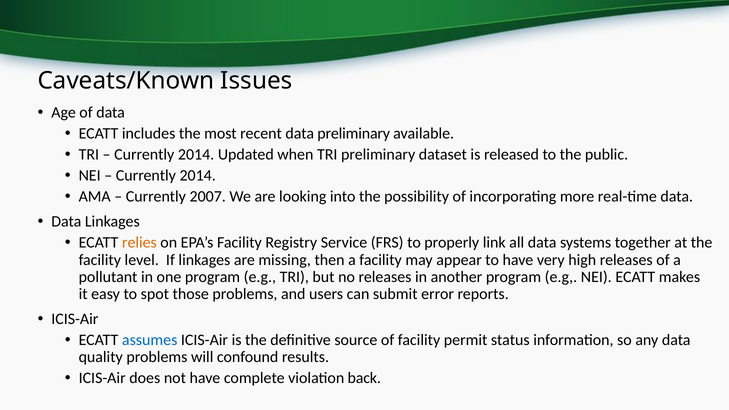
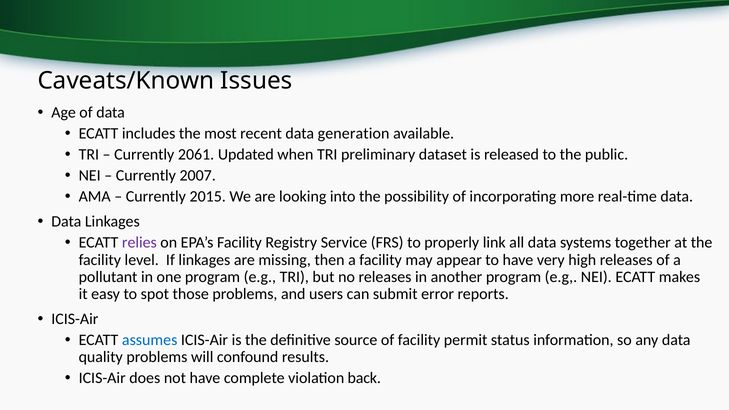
data preliminary: preliminary -> generation
2014 at (196, 155): 2014 -> 2061
2014 at (198, 176): 2014 -> 2007
2007: 2007 -> 2015
relies colour: orange -> purple
